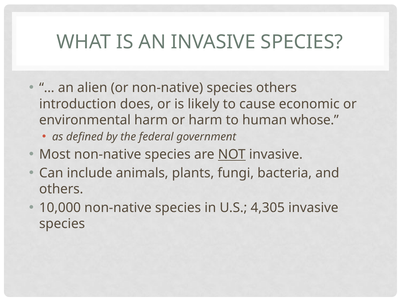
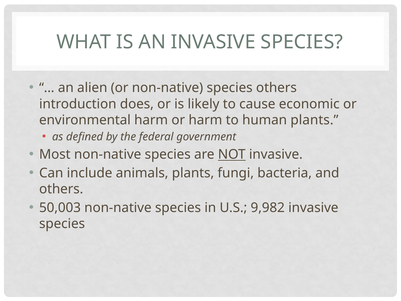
human whose: whose -> plants
10,000: 10,000 -> 50,003
4,305: 4,305 -> 9,982
